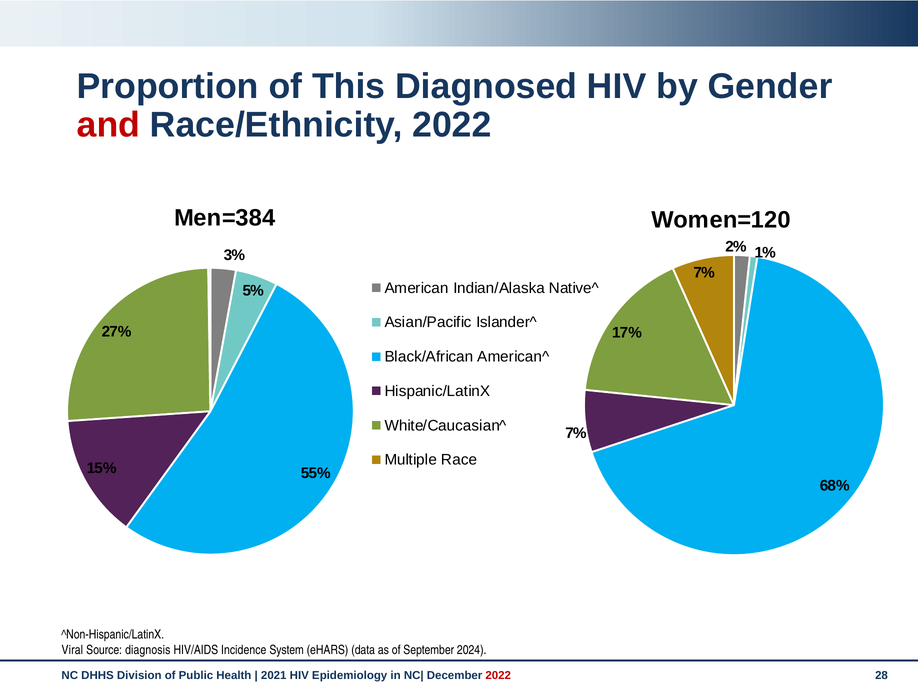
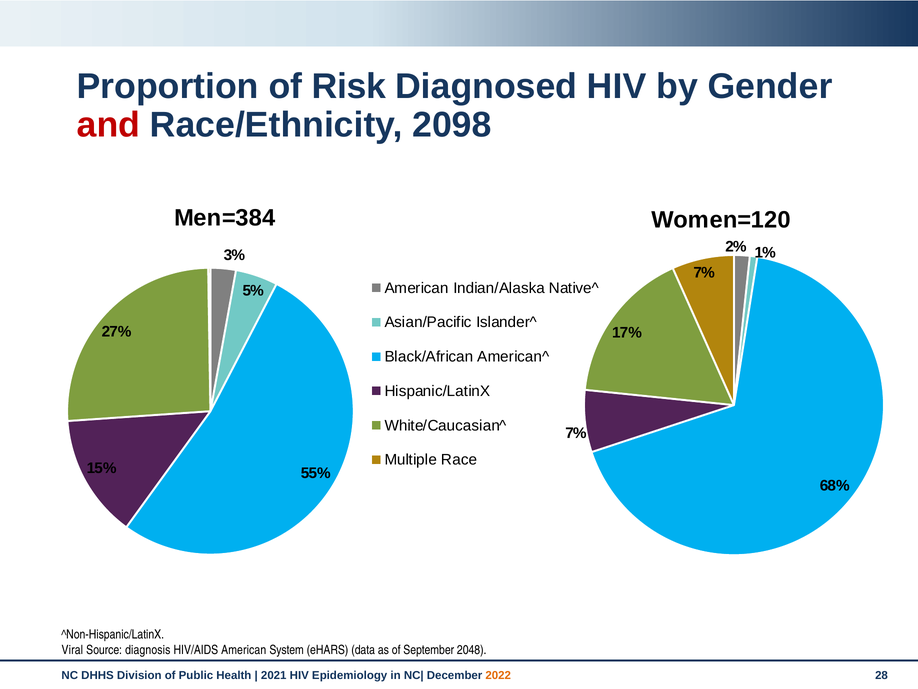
This: This -> Risk
Race/Ethnicity 2022: 2022 -> 2098
HIV/AIDS Incidence: Incidence -> American
2024: 2024 -> 2048
2022 at (498, 675) colour: red -> orange
